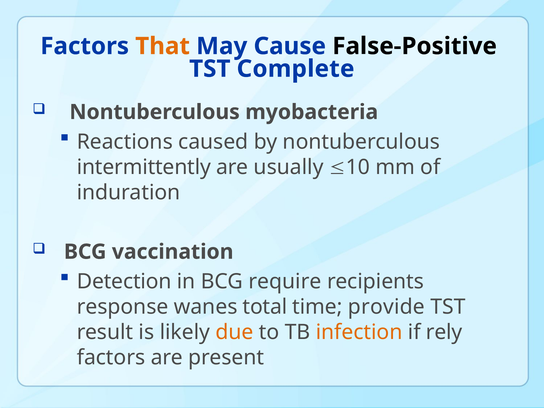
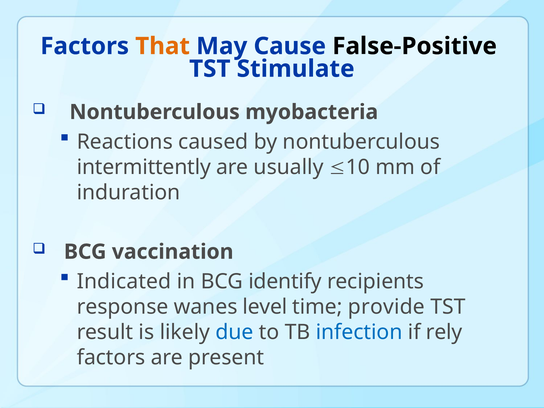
Complete: Complete -> Stimulate
Detection: Detection -> Indicated
require: require -> identify
total: total -> level
due colour: orange -> blue
infection colour: orange -> blue
